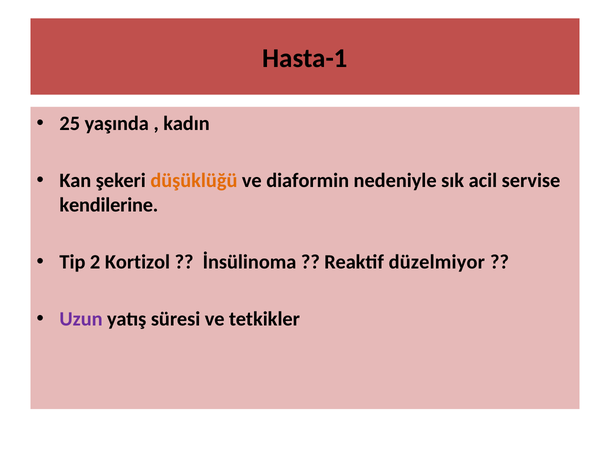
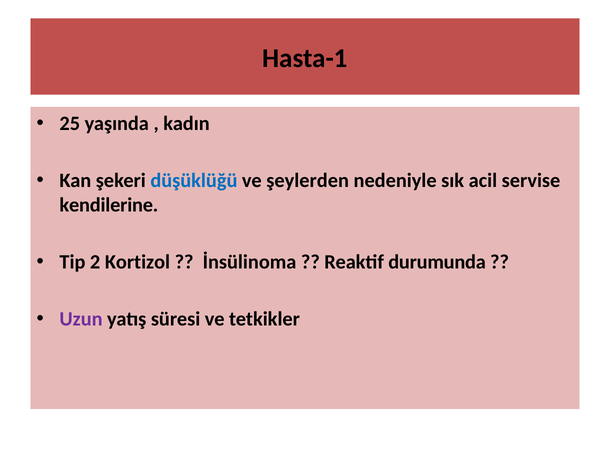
düşüklüğü colour: orange -> blue
diaformin: diaformin -> şeylerden
düzelmiyor: düzelmiyor -> durumunda
